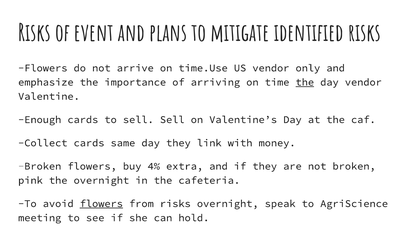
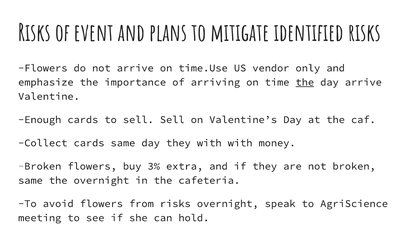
day vendor: vendor -> arrive
they link: link -> with
4%: 4% -> 3%
pink at (30, 180): pink -> same
flowers at (101, 204) underline: present -> none
